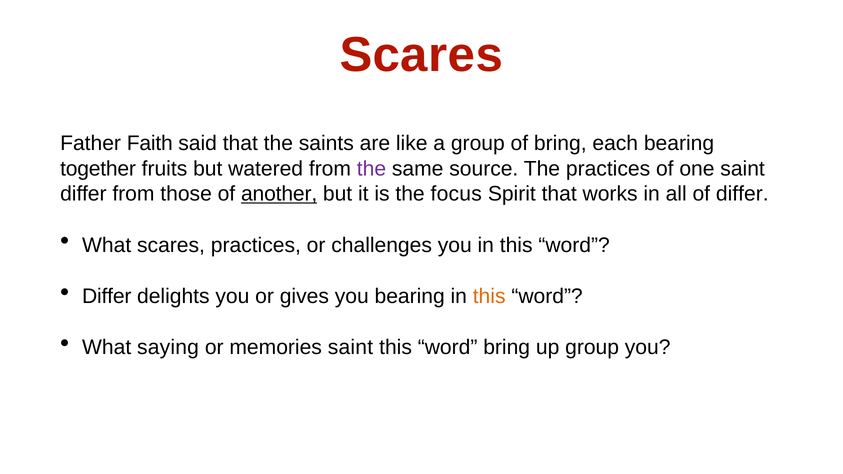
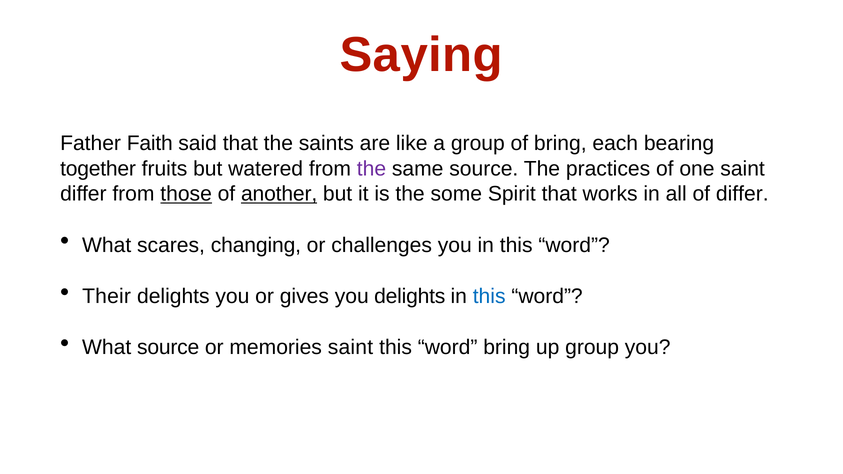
Scares at (421, 55): Scares -> Saying
those underline: none -> present
focus: focus -> some
scares practices: practices -> changing
Differ at (107, 296): Differ -> Their
you bearing: bearing -> delights
this at (489, 296) colour: orange -> blue
What saying: saying -> source
